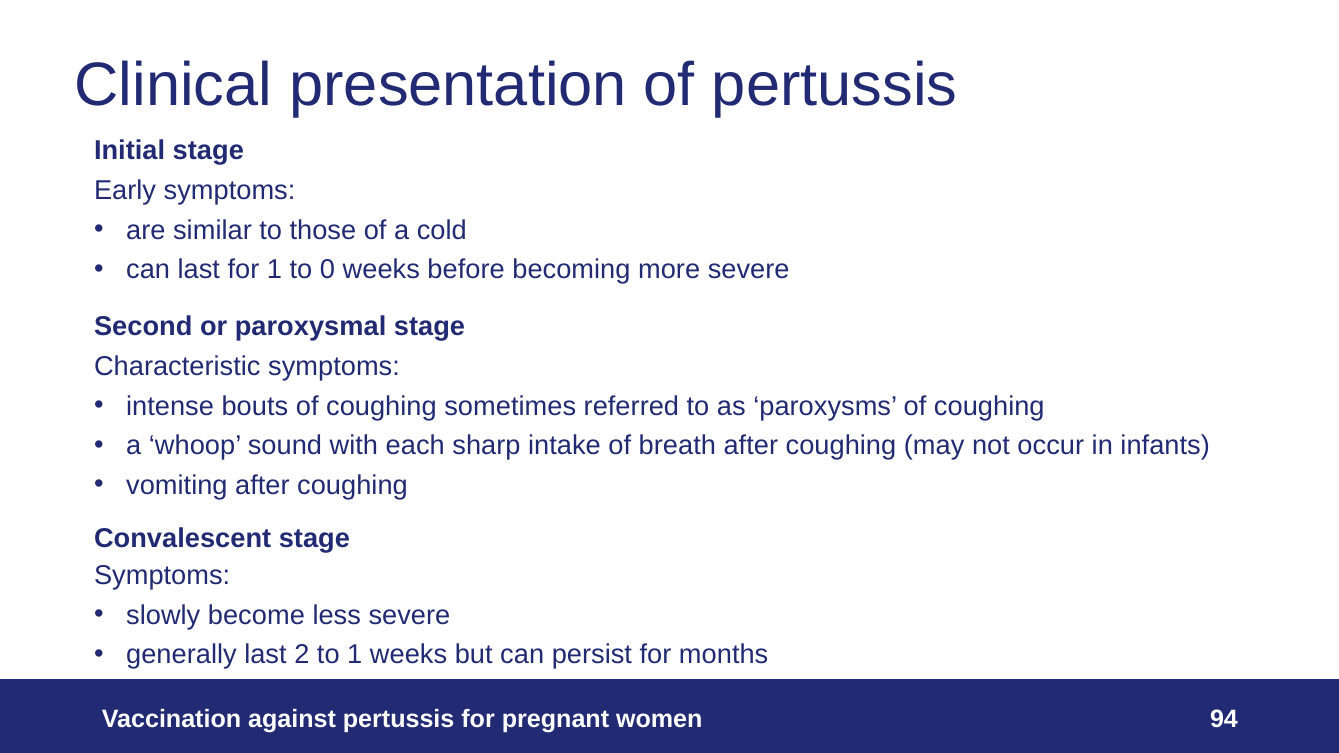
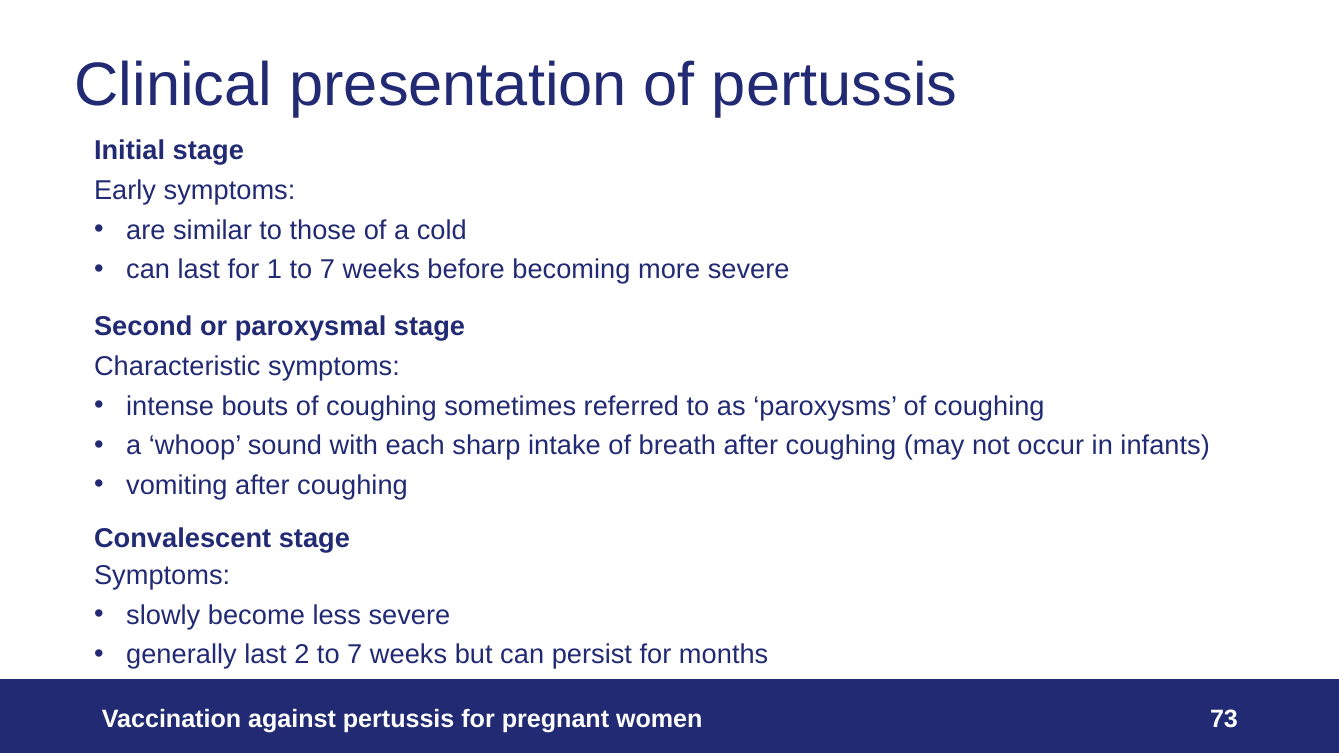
1 to 0: 0 -> 7
2 to 1: 1 -> 7
94: 94 -> 73
